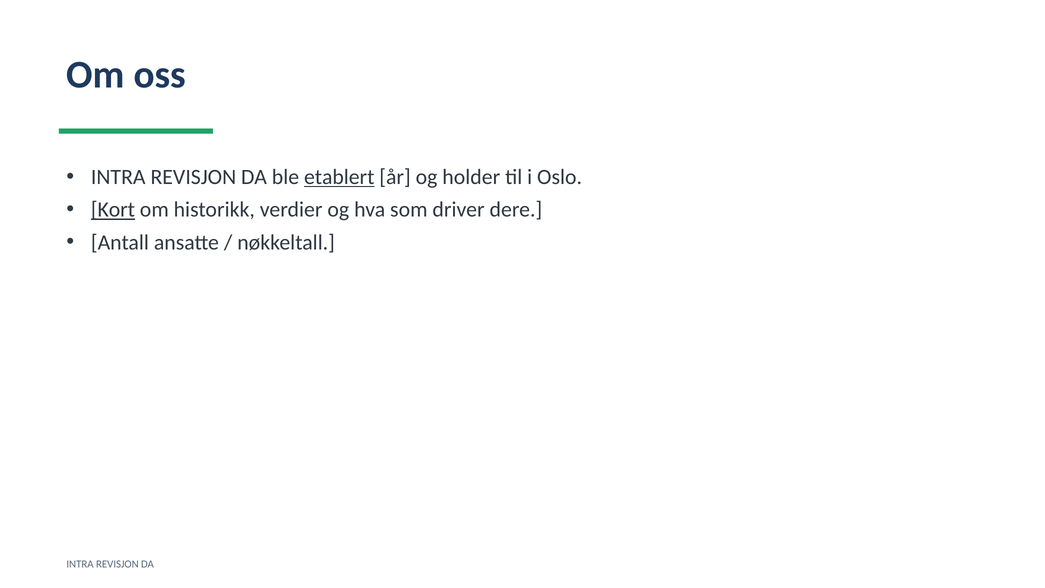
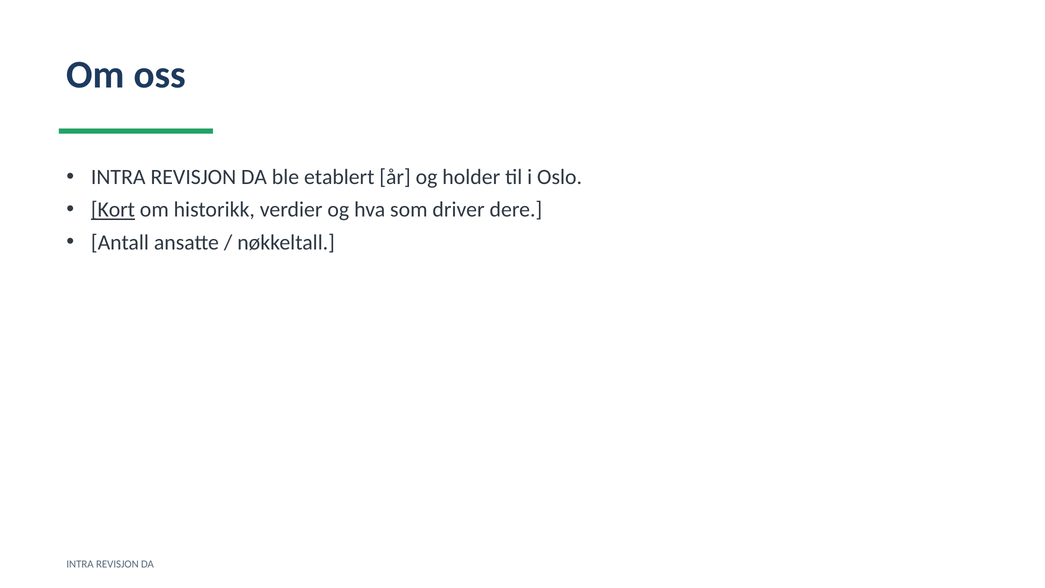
etablert underline: present -> none
